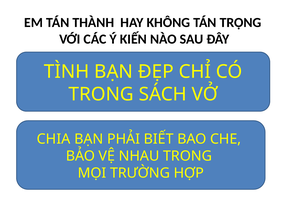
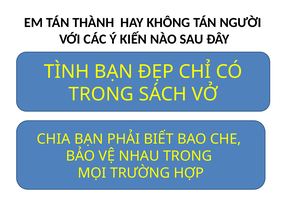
TRỌNG: TRỌNG -> NGƯỜI
